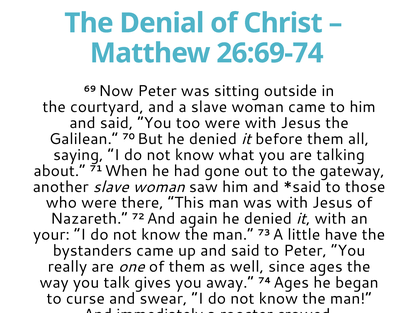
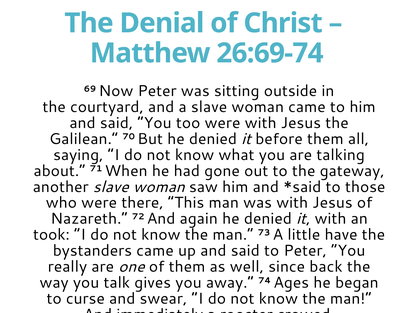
your: your -> took
since ages: ages -> back
